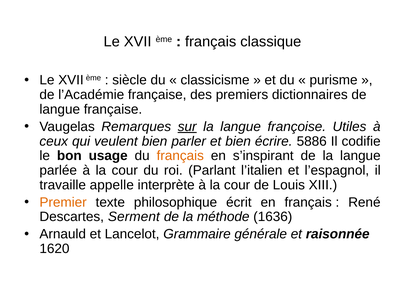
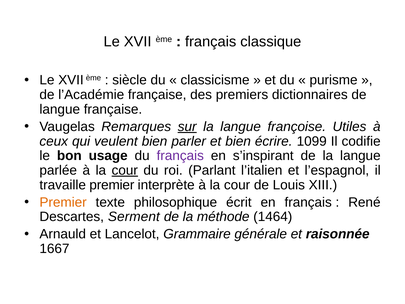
5886: 5886 -> 1099
français at (180, 156) colour: orange -> purple
cour at (125, 170) underline: none -> present
travaille appelle: appelle -> premier
1636: 1636 -> 1464
1620: 1620 -> 1667
